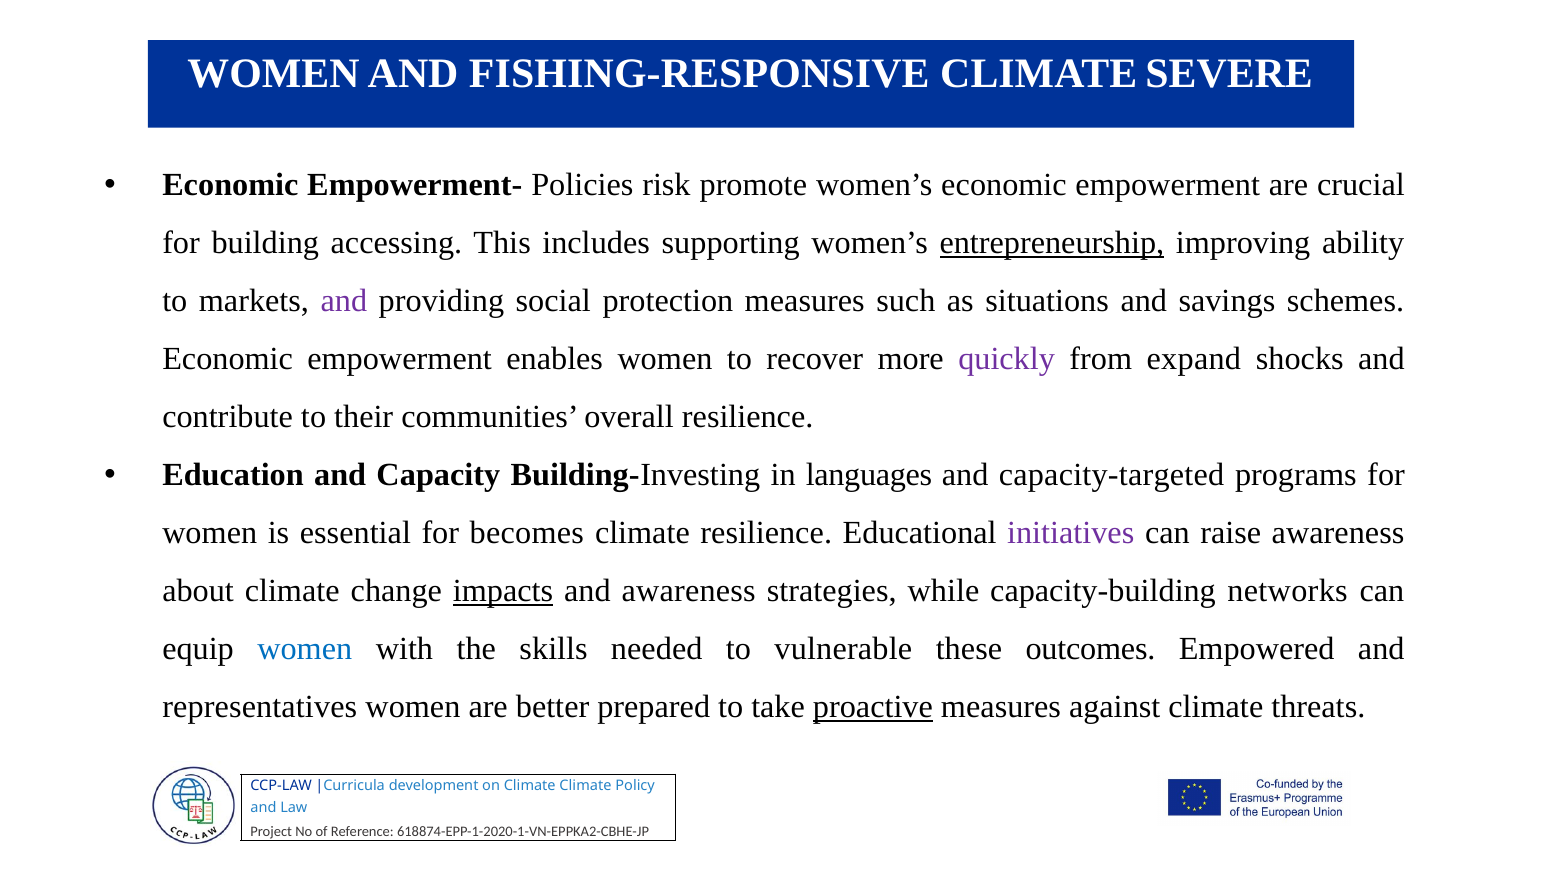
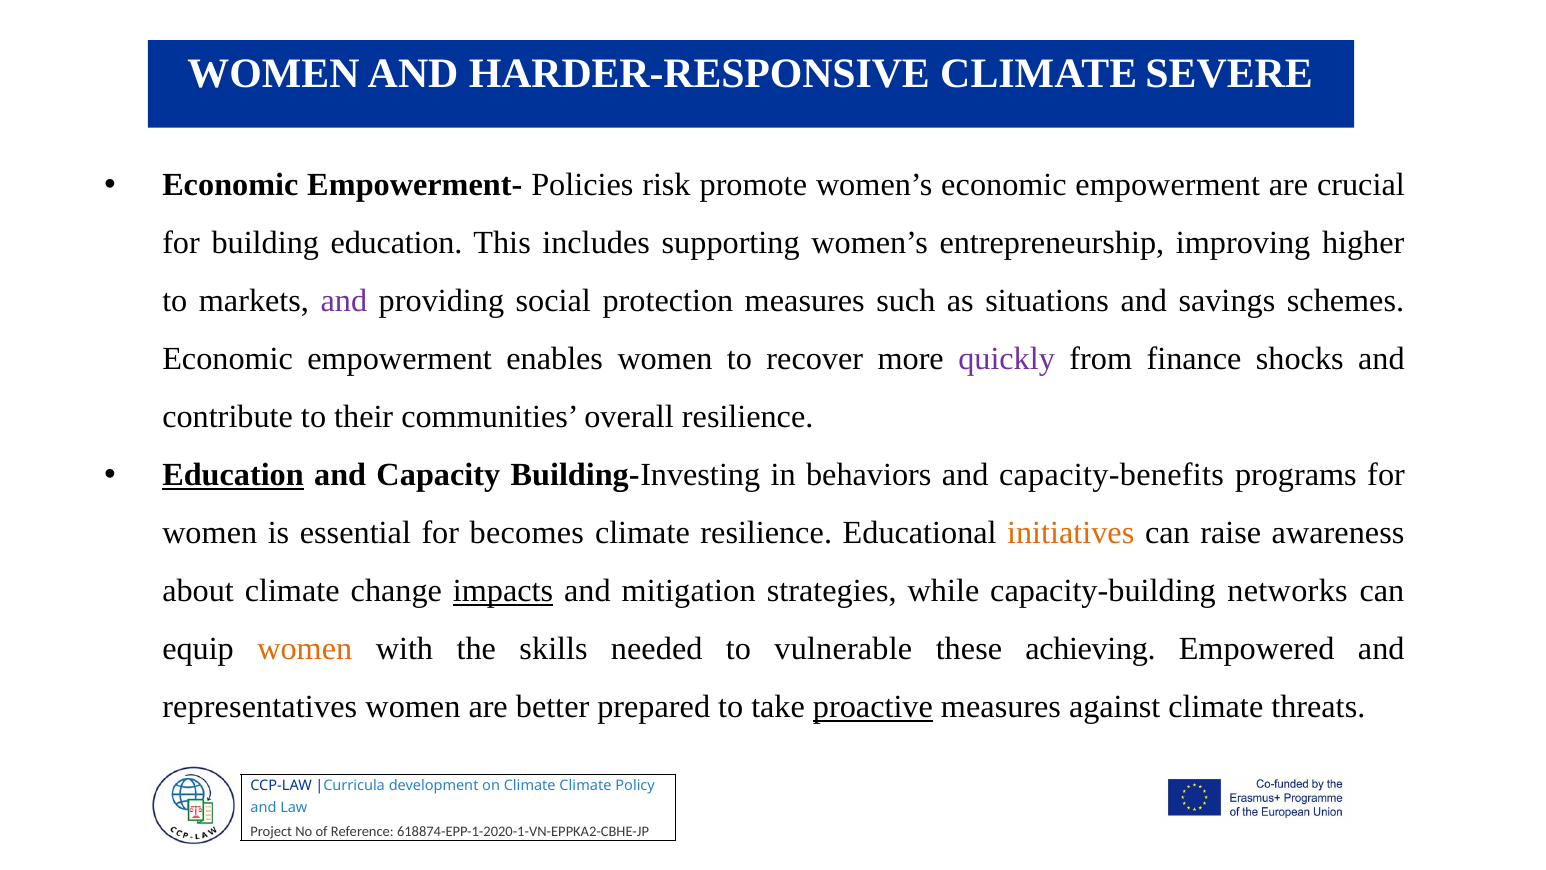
FISHING-RESPONSIVE: FISHING-RESPONSIVE -> HARDER-RESPONSIVE
building accessing: accessing -> education
entrepreneurship underline: present -> none
ability: ability -> higher
expand: expand -> finance
Education at (233, 475) underline: none -> present
languages: languages -> behaviors
capacity-targeted: capacity-targeted -> capacity-benefits
initiatives colour: purple -> orange
and awareness: awareness -> mitigation
women at (305, 649) colour: blue -> orange
outcomes: outcomes -> achieving
